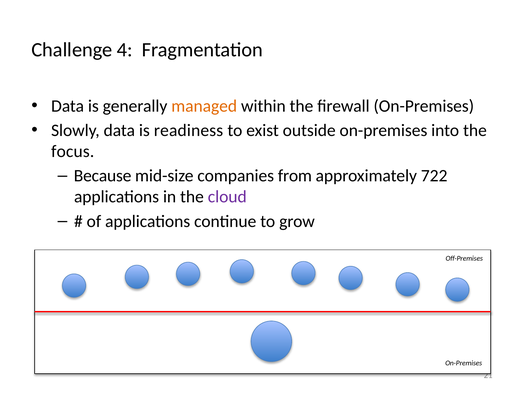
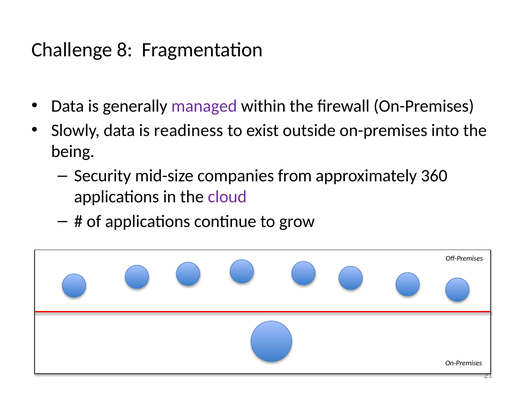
4: 4 -> 8
managed colour: orange -> purple
focus: focus -> being
Because: Because -> Security
722: 722 -> 360
